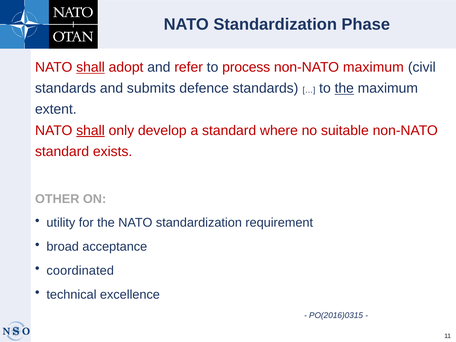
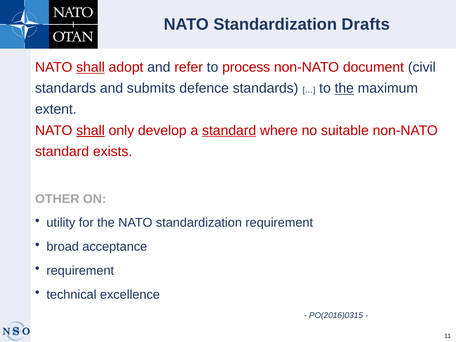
Phase: Phase -> Drafts
non-NATO maximum: maximum -> document
standard at (229, 130) underline: none -> present
coordinated at (80, 271): coordinated -> requirement
